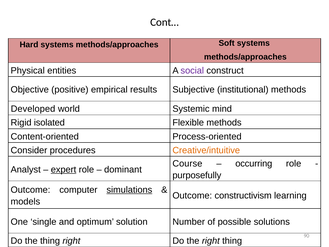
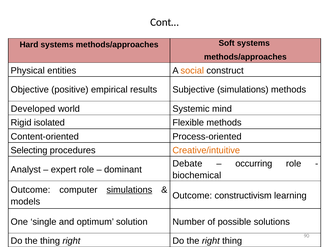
social colour: purple -> orange
Subjective institutional: institutional -> simulations
Consider: Consider -> Selecting
Course: Course -> Debate
expert underline: present -> none
purposefully: purposefully -> biochemical
